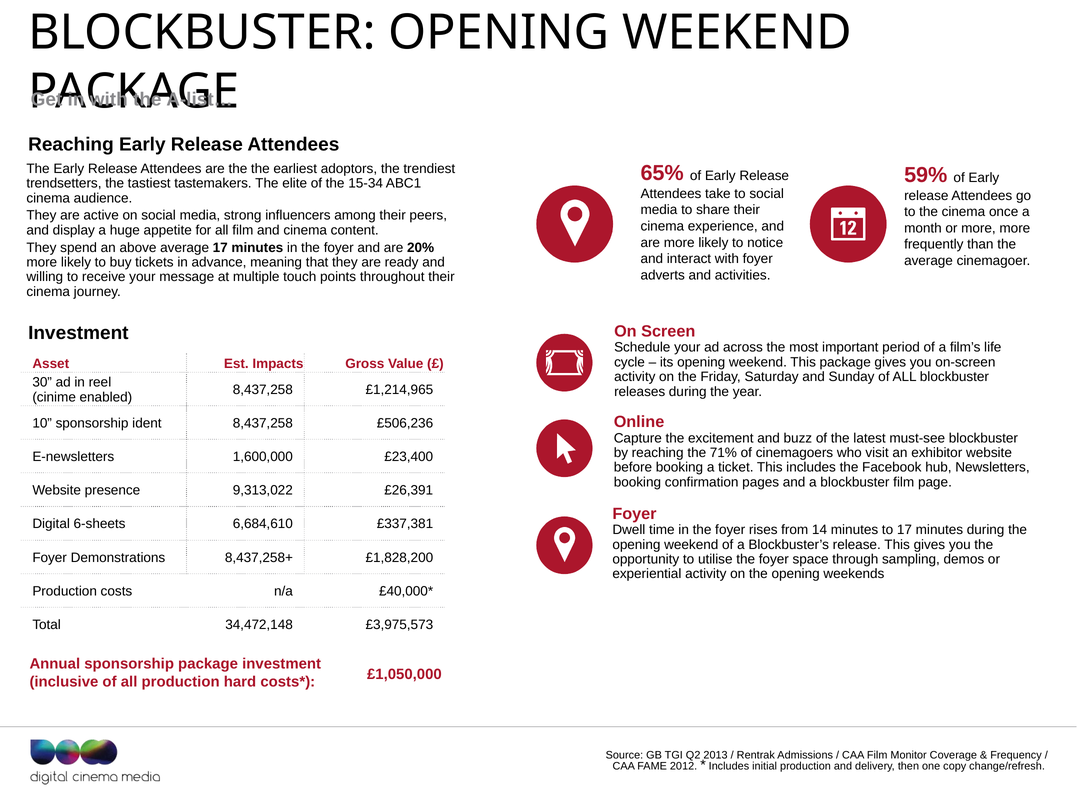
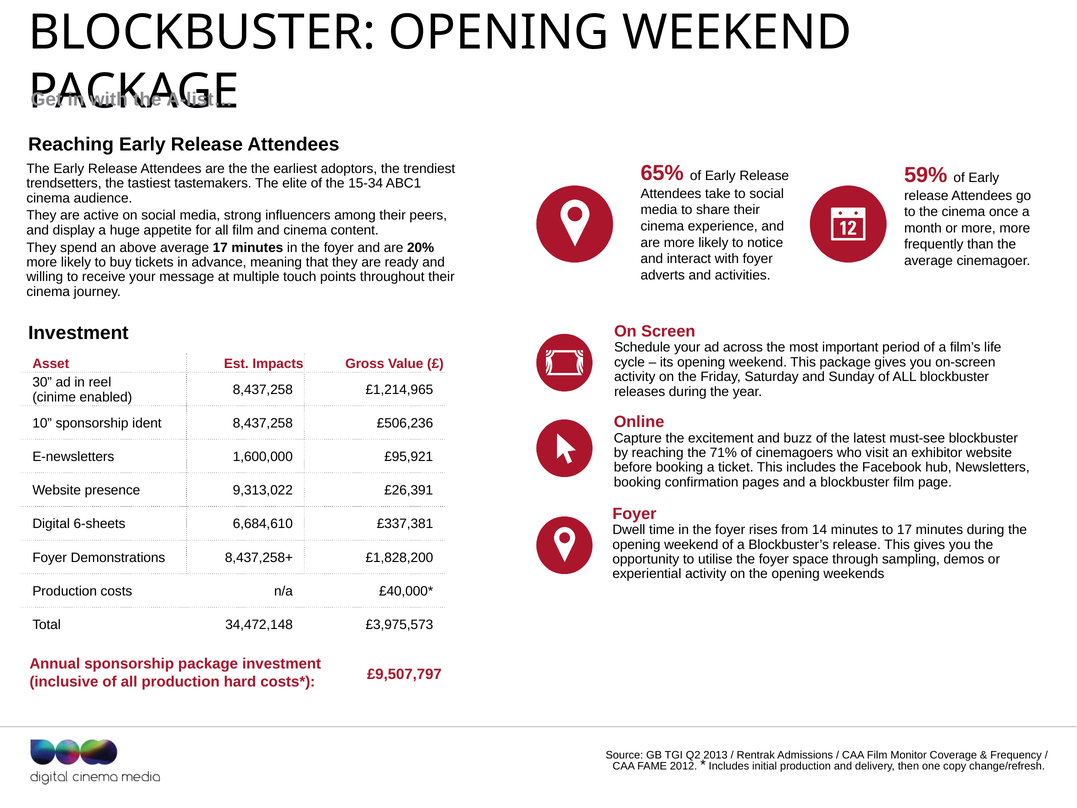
£23,400: £23,400 -> £95,921
£1,050,000: £1,050,000 -> £9,507,797
